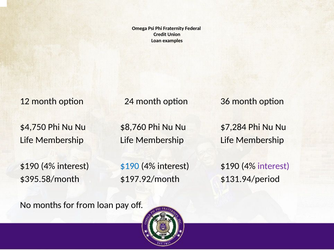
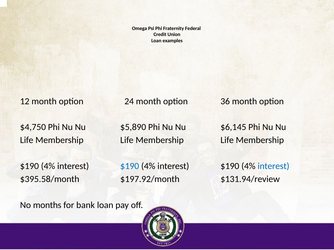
$8,760: $8,760 -> $5,890
$7,284: $7,284 -> $6,145
interest at (274, 166) colour: purple -> blue
$131.94/period: $131.94/period -> $131.94/review
from: from -> bank
